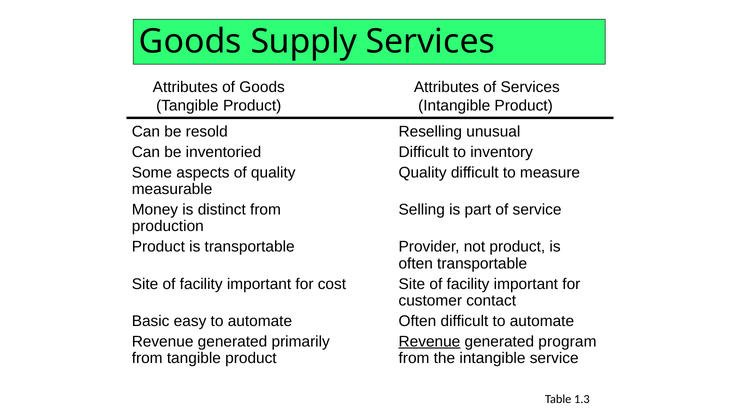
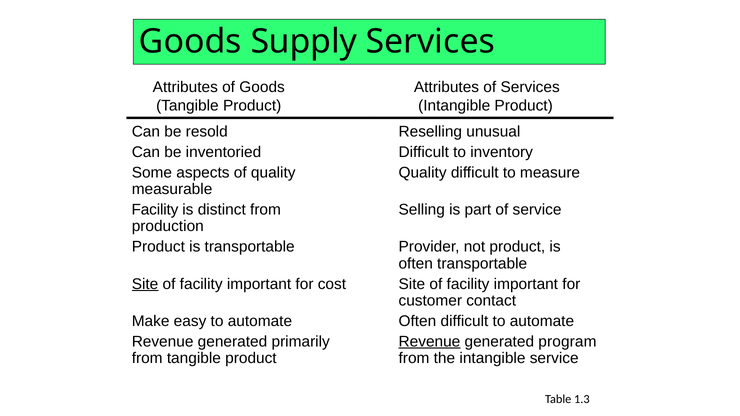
Money at (155, 210): Money -> Facility
Site at (145, 284) underline: none -> present
Basic: Basic -> Make
